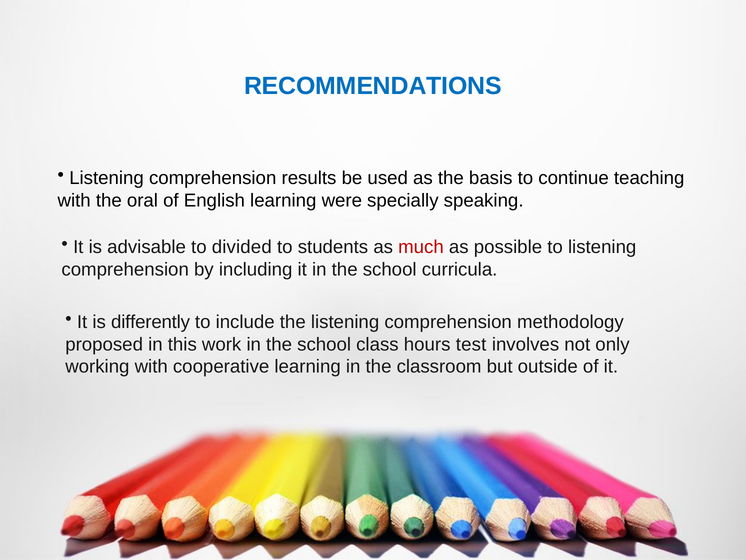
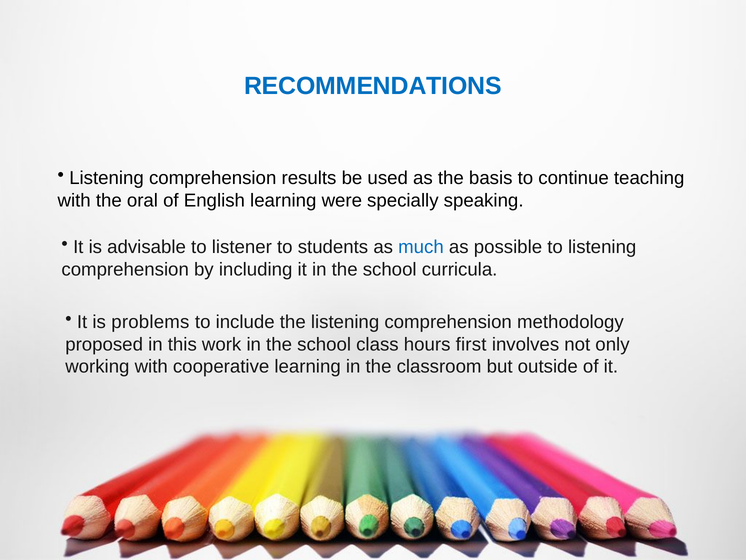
divided: divided -> listener
much colour: red -> blue
differently: differently -> problems
test: test -> first
